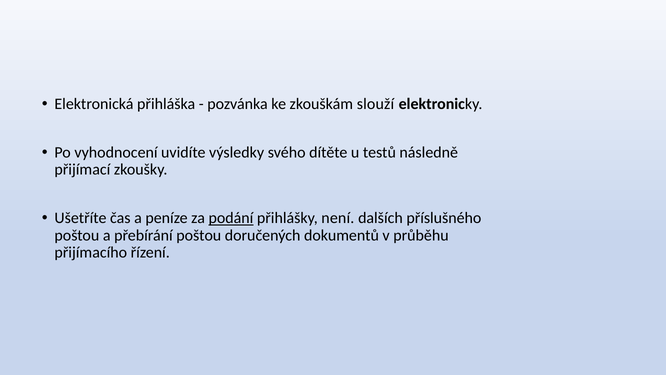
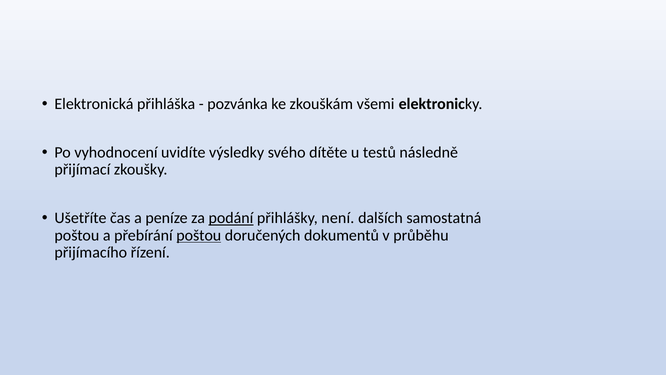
slouží: slouží -> všemi
příslušného: příslušného -> samostatná
poštou at (199, 235) underline: none -> present
